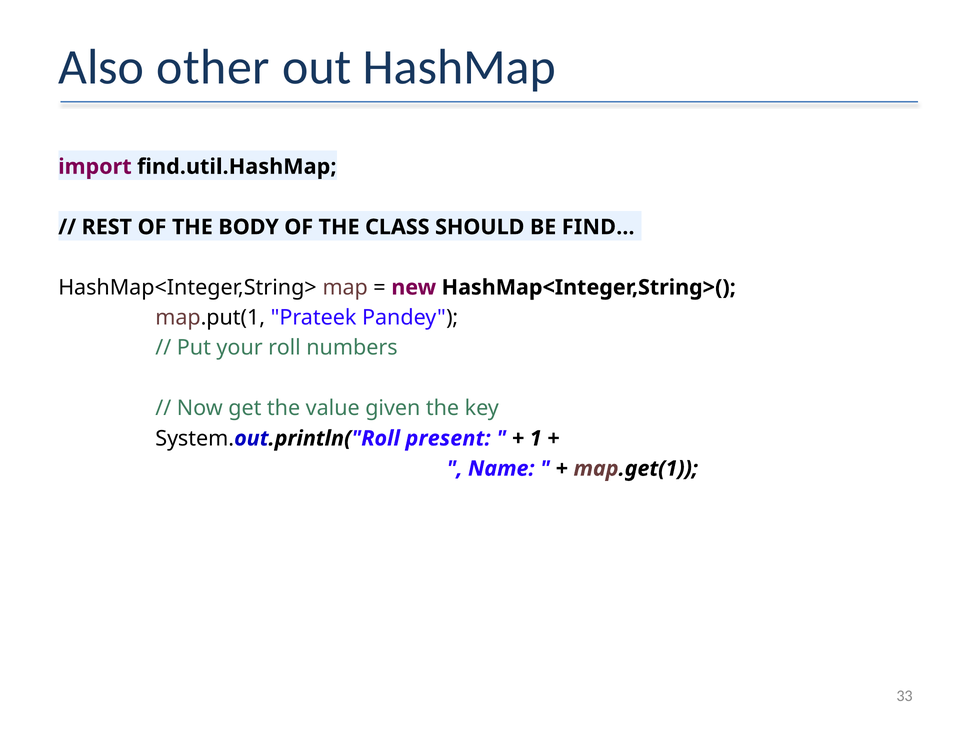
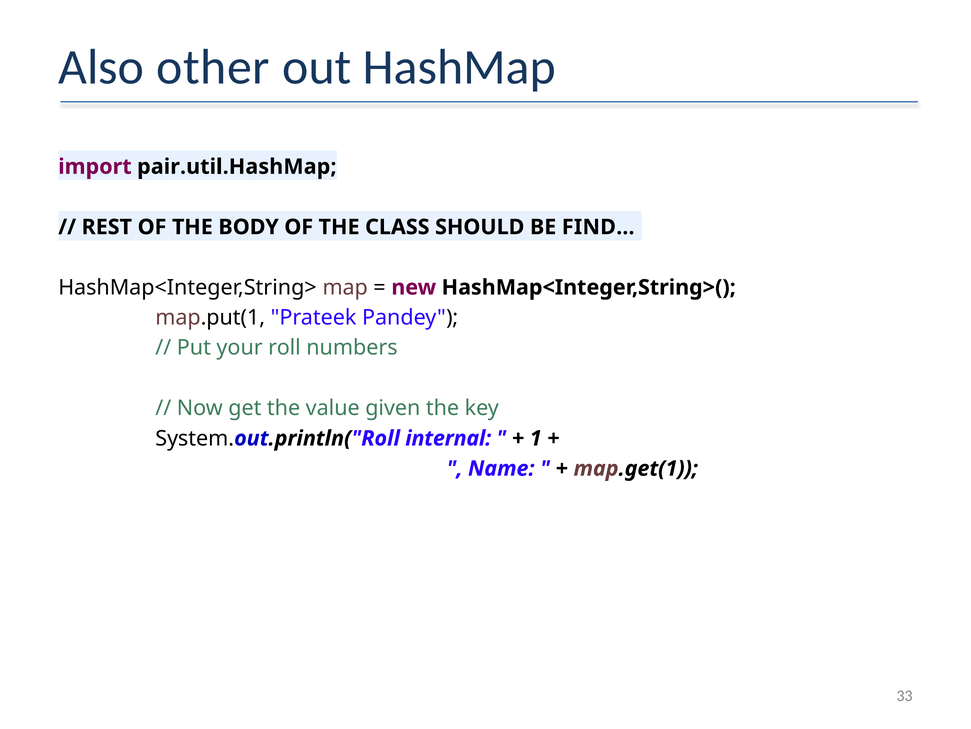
find.util.HashMap: find.util.HashMap -> pair.util.HashMap
present: present -> internal
